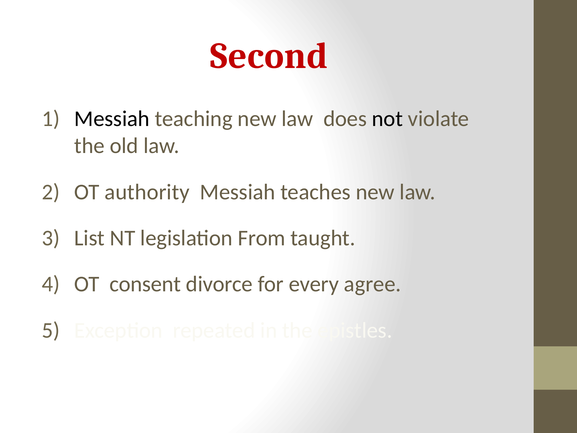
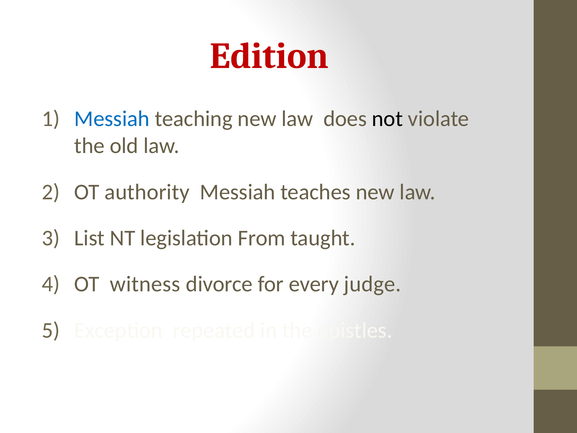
Second: Second -> Edition
Messiah at (112, 119) colour: black -> blue
consent: consent -> witness
agree: agree -> judge
